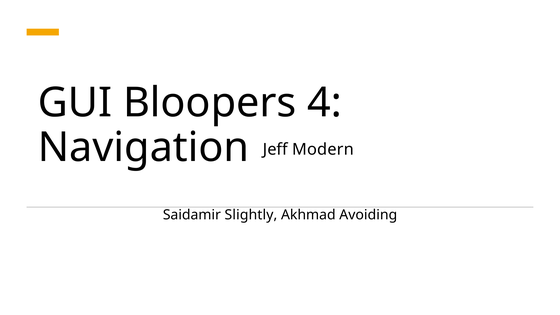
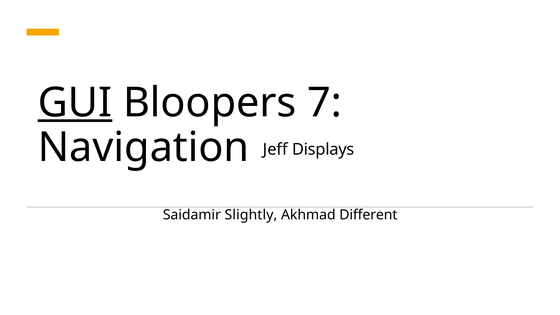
GUI underline: none -> present
4: 4 -> 7
Modern: Modern -> Displays
Avoiding: Avoiding -> Different
